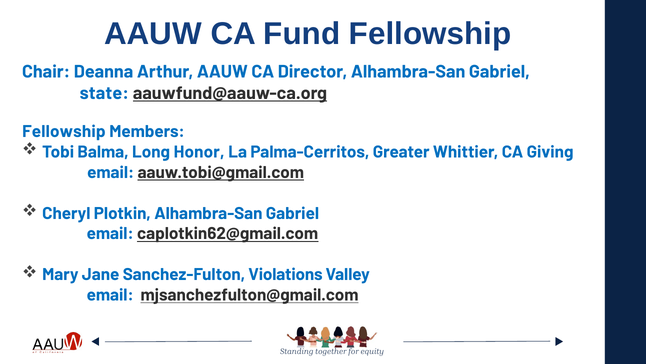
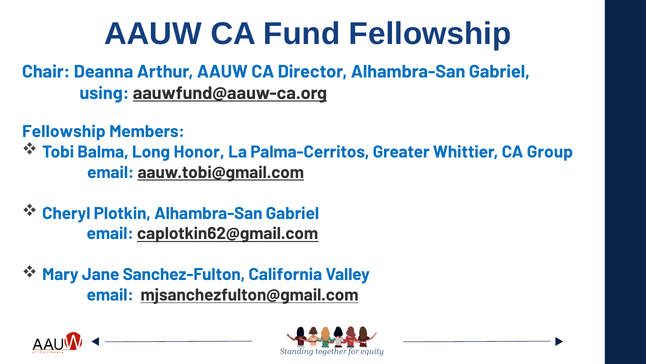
state: state -> using
Giving: Giving -> Group
Violations: Violations -> California
